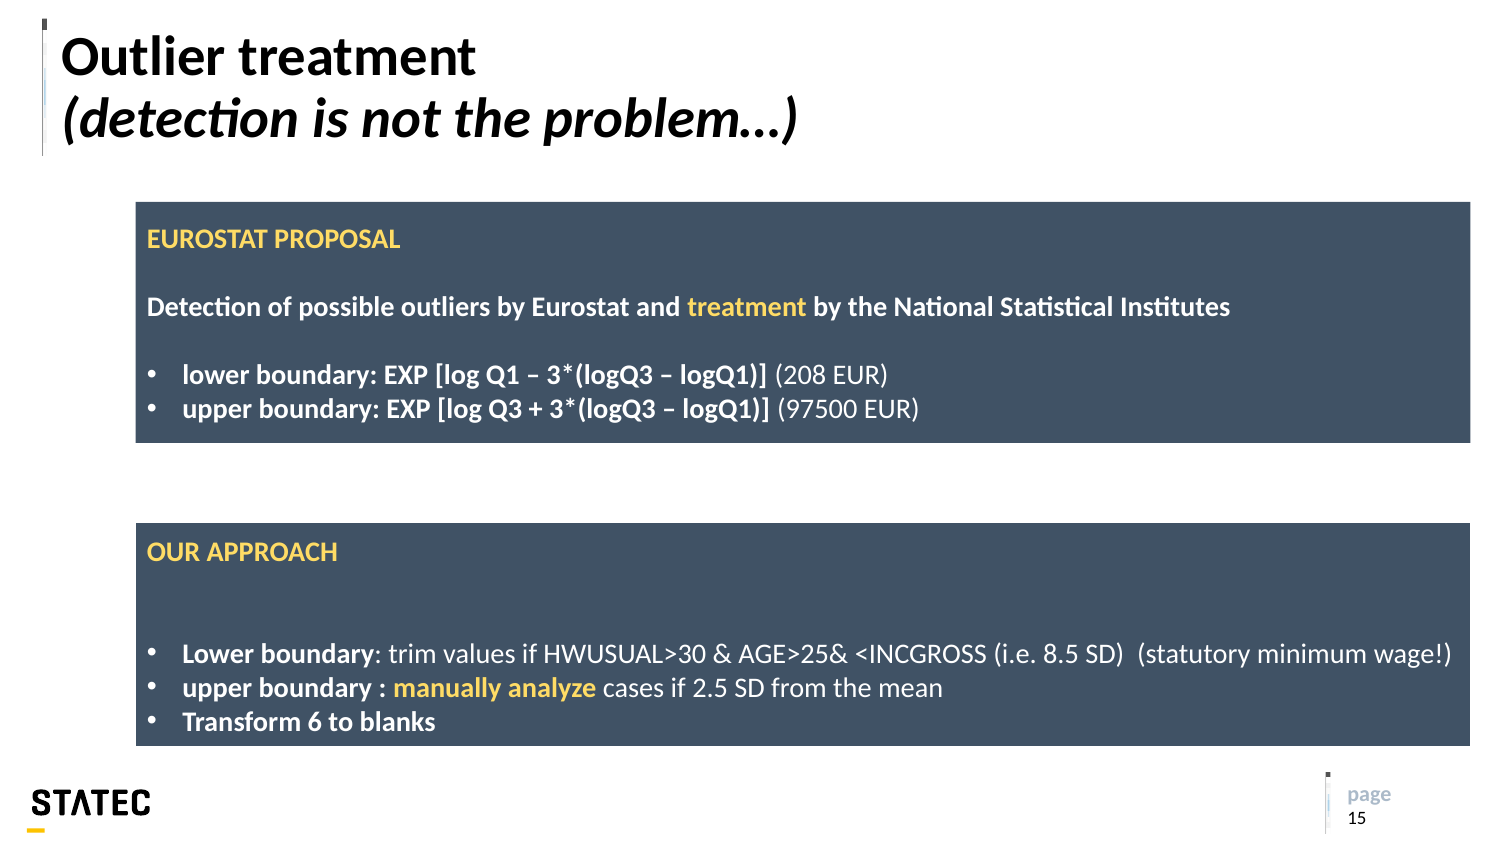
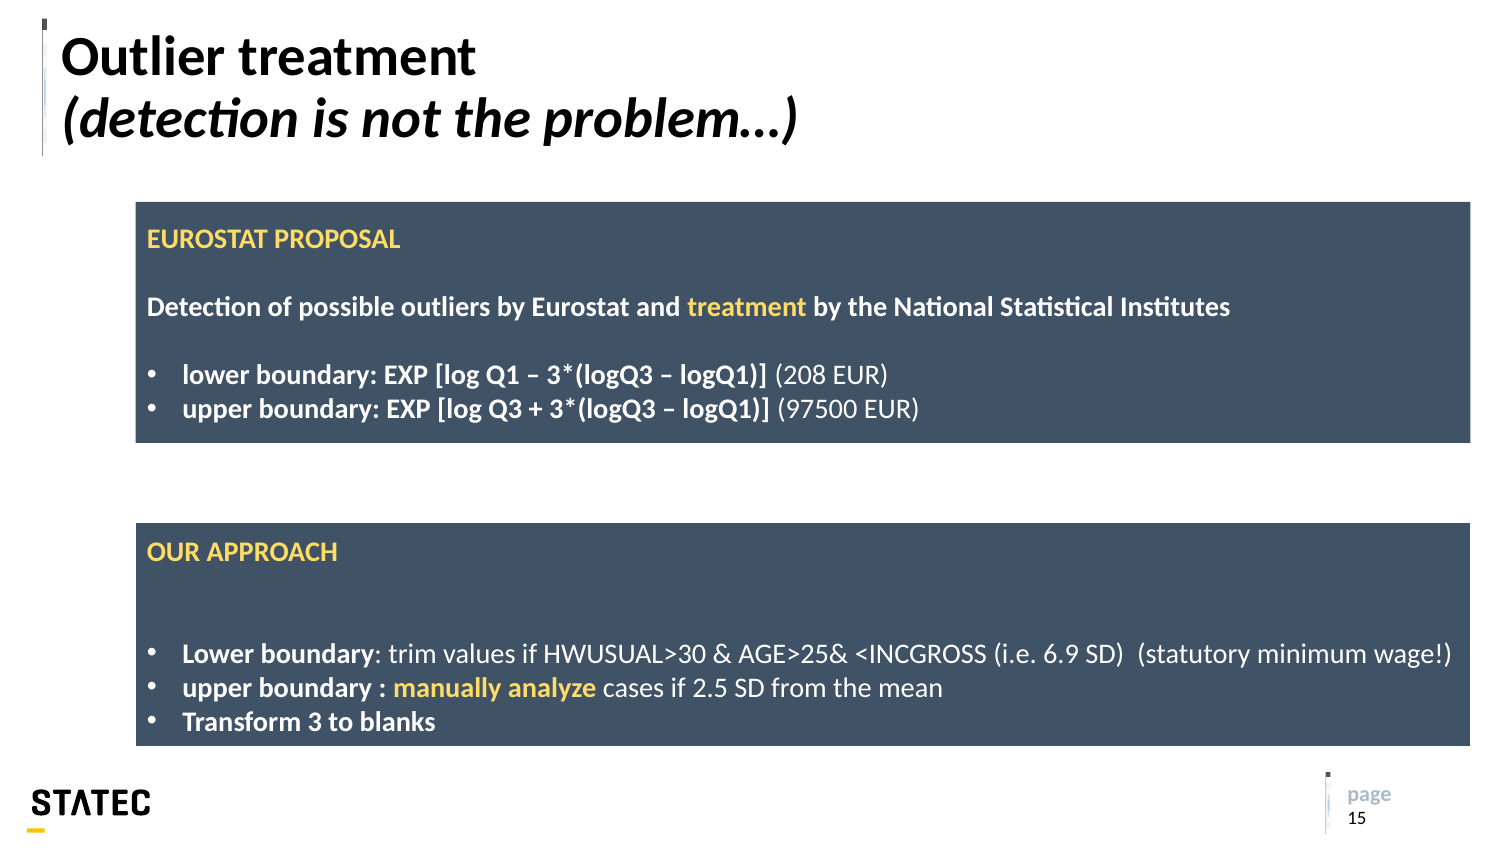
8.5: 8.5 -> 6.9
6: 6 -> 3
